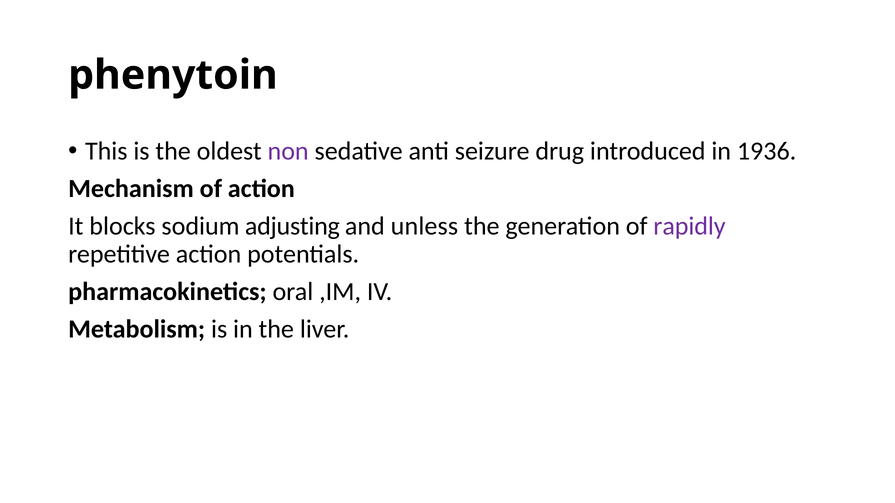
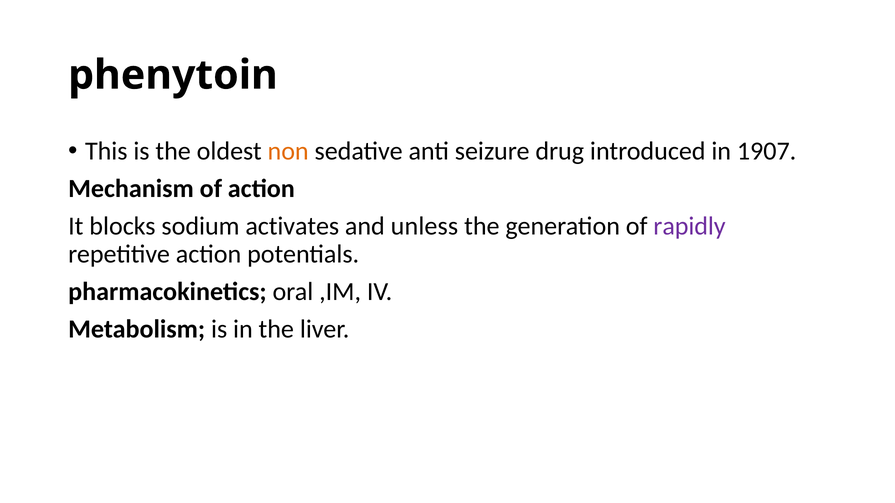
non colour: purple -> orange
1936: 1936 -> 1907
adjusting: adjusting -> activates
